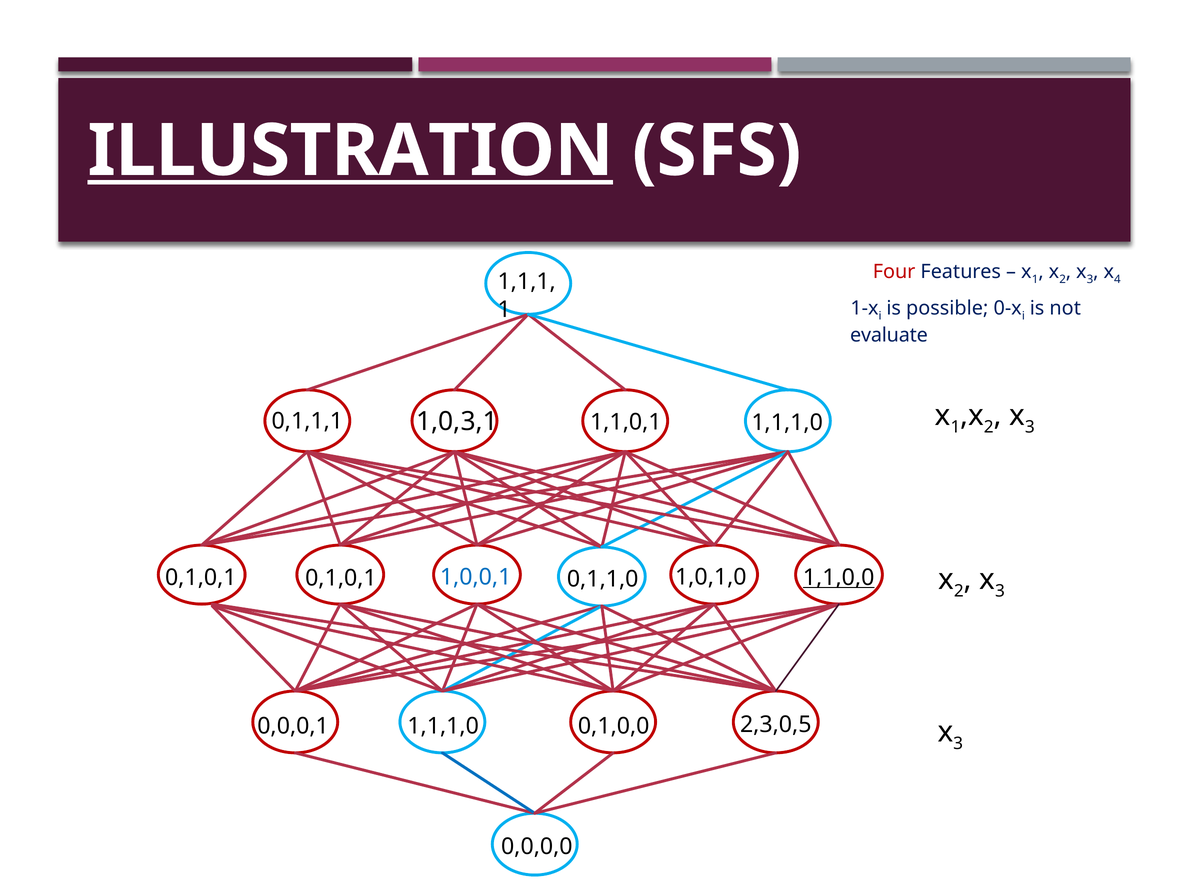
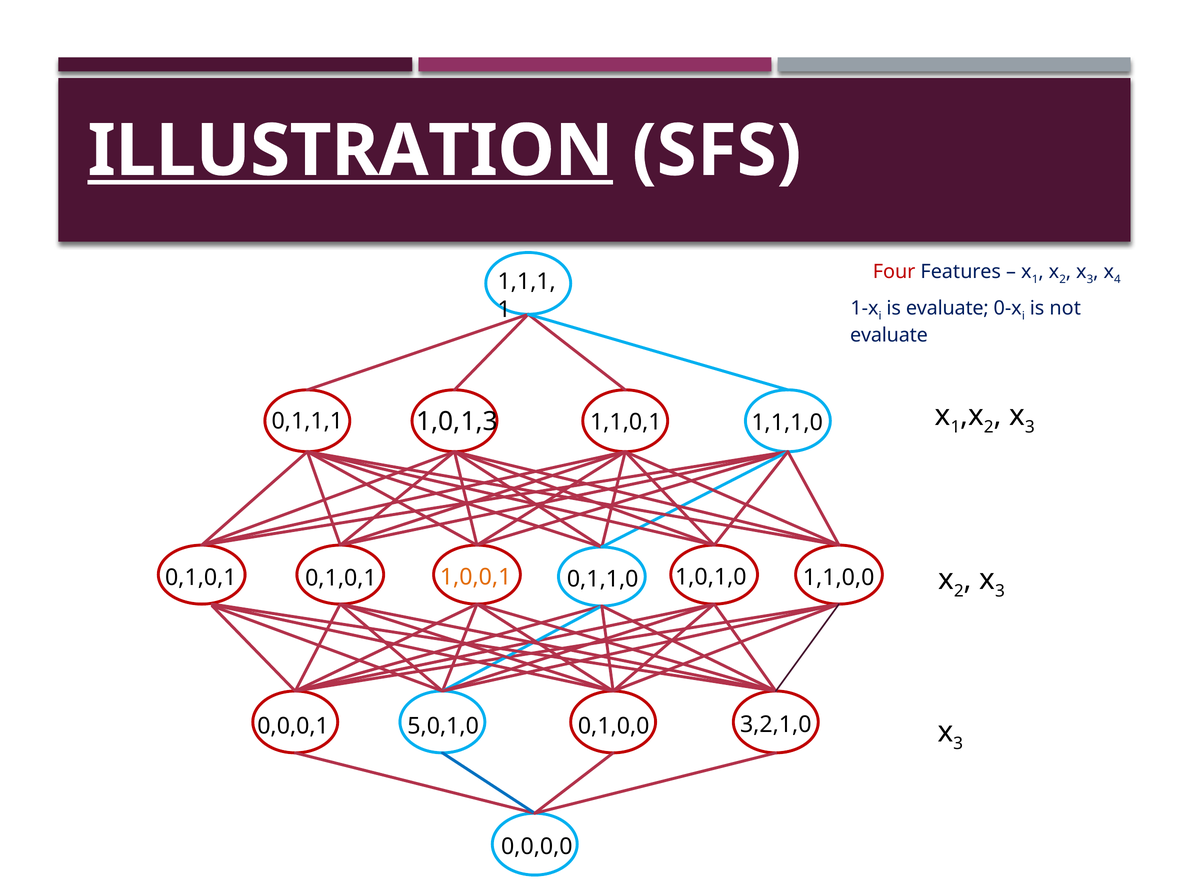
is possible: possible -> evaluate
1,0,3,1: 1,0,3,1 -> 1,0,1,3
1,0,0,1 colour: blue -> orange
1,1,0,0 underline: present -> none
0,0,0,1 1,1,1,0: 1,1,1,0 -> 5,0,1,0
2,3,0,5: 2,3,0,5 -> 3,2,1,0
